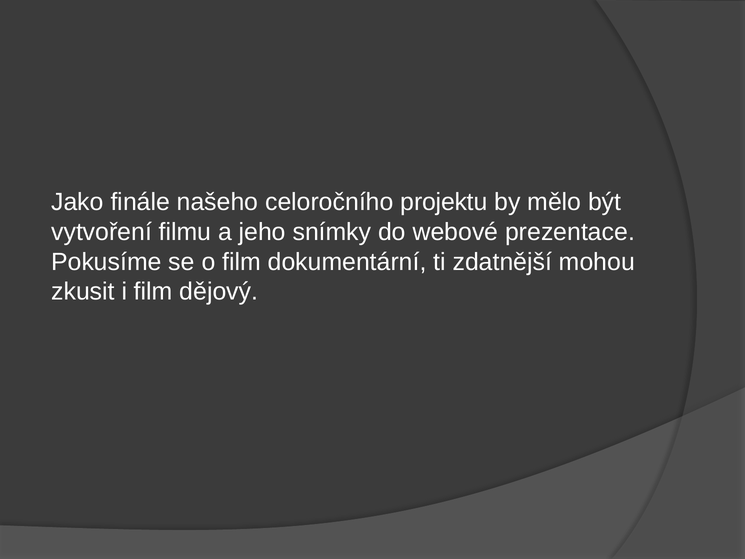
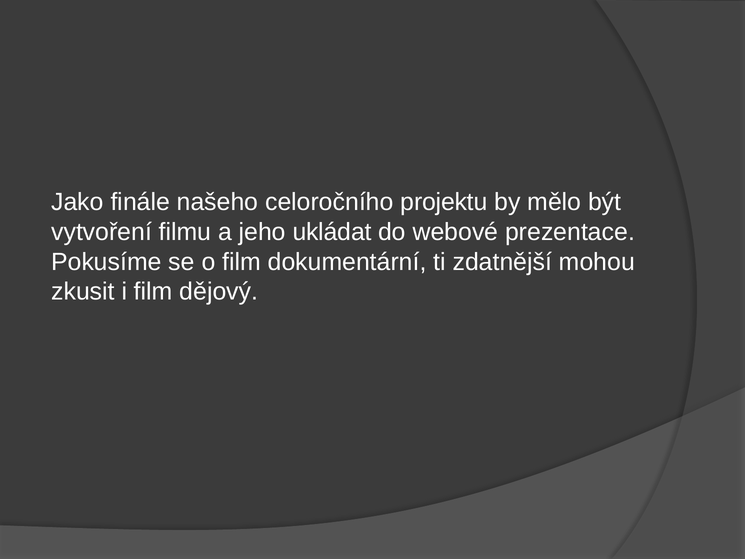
snímky: snímky -> ukládat
